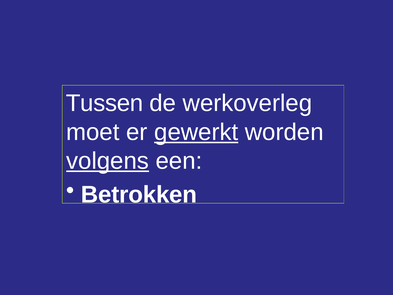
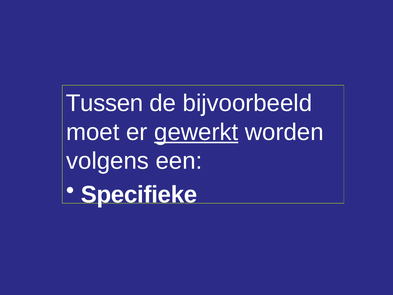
werkoverleg: werkoverleg -> bijvoorbeeld
volgens underline: present -> none
Betrokken: Betrokken -> Specifieke
